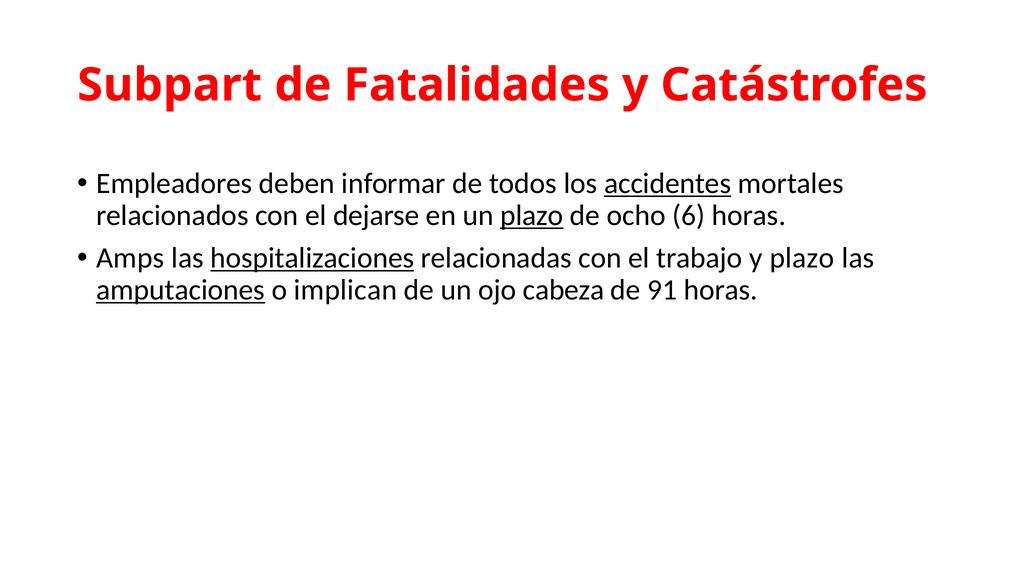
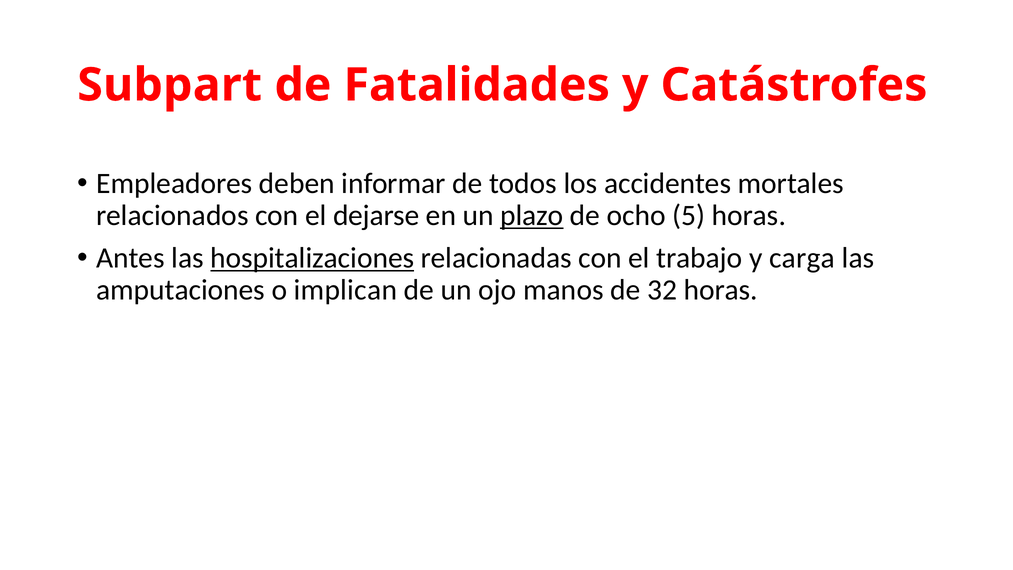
accidentes underline: present -> none
6: 6 -> 5
Amps: Amps -> Antes
y plazo: plazo -> carga
amputaciones underline: present -> none
cabeza: cabeza -> manos
91: 91 -> 32
